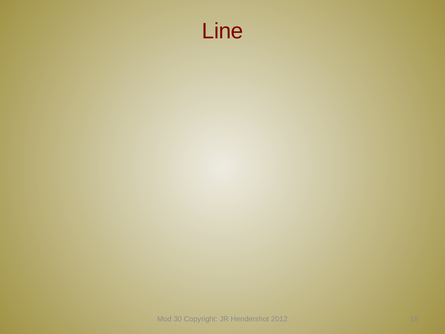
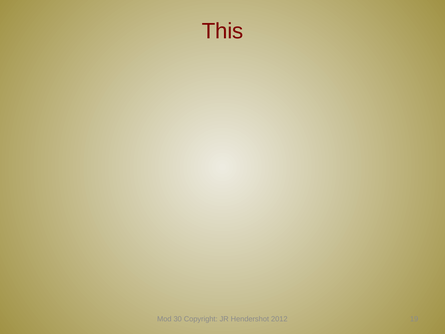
Line: Line -> This
